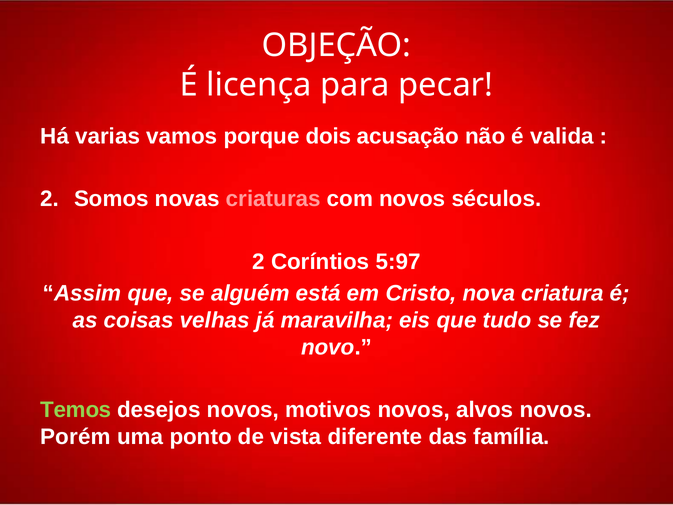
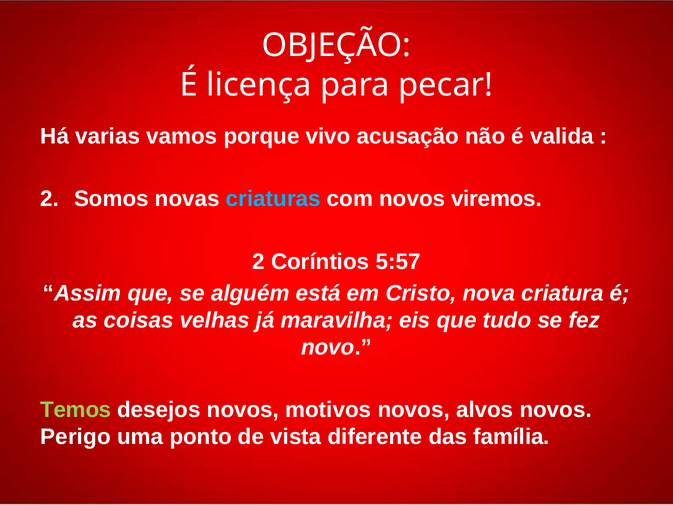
dois: dois -> vivo
criaturas colour: pink -> light blue
séculos: séculos -> viremos
5:97: 5:97 -> 5:57
Porém: Porém -> Perigo
